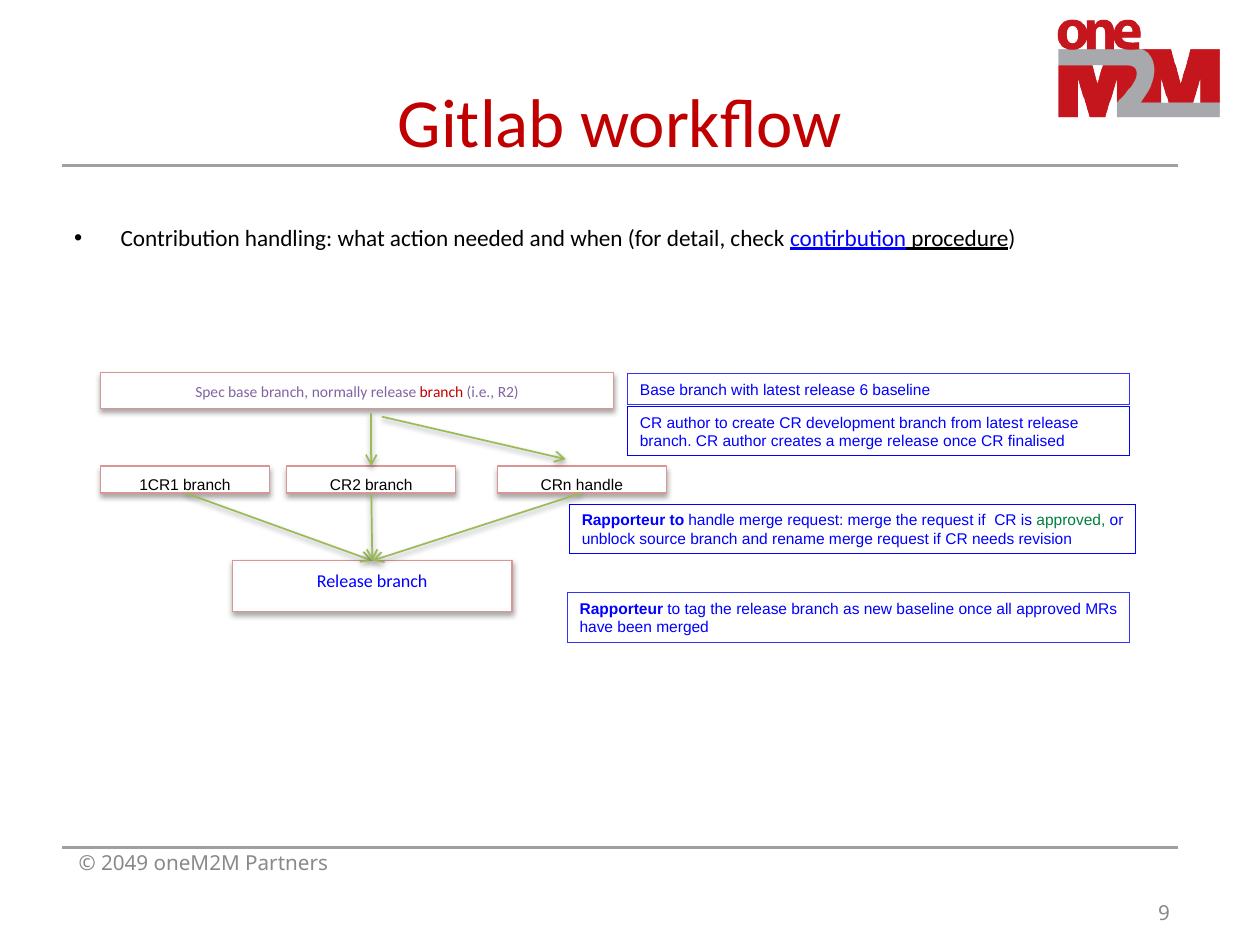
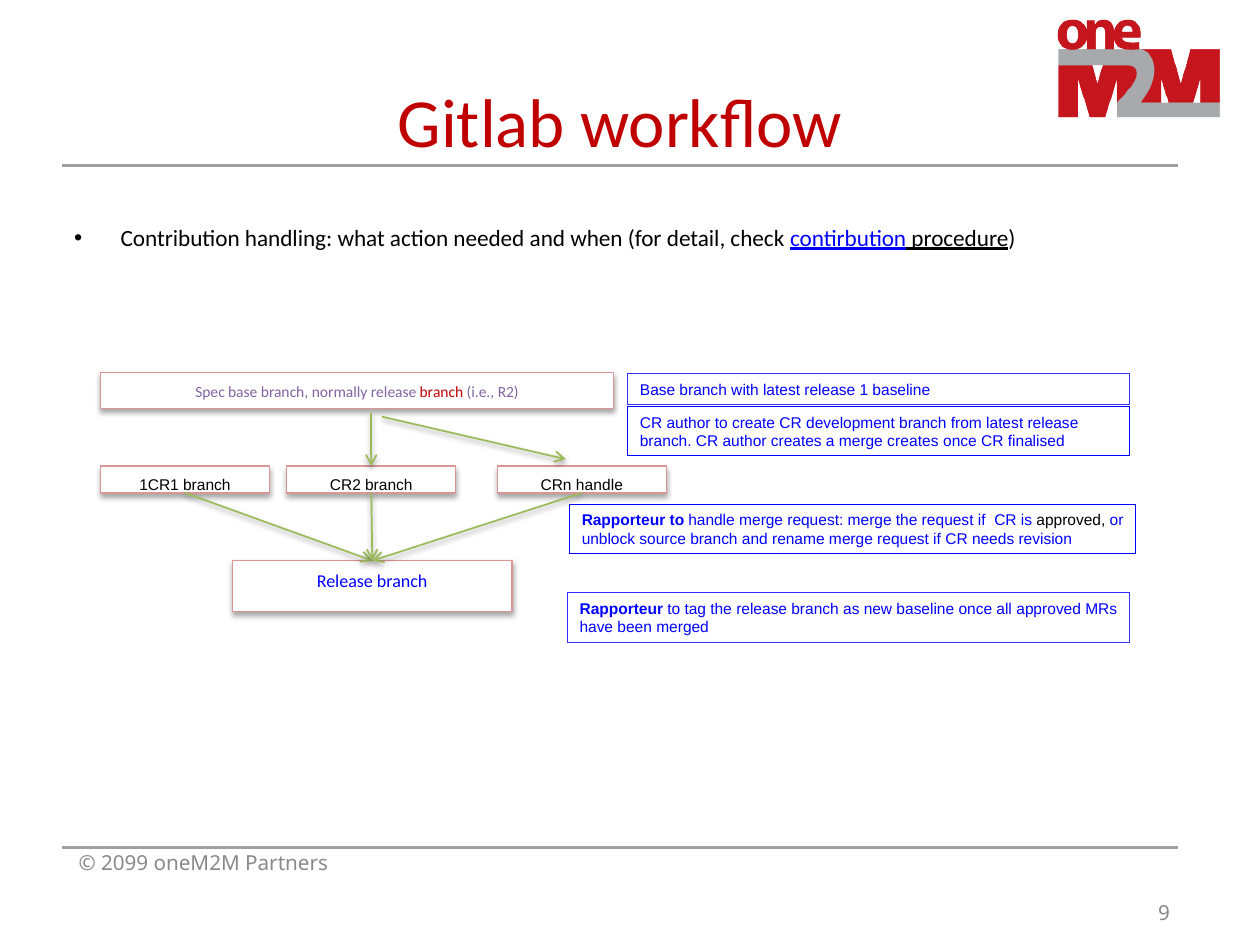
6: 6 -> 1
merge release: release -> creates
approved at (1071, 521) colour: green -> black
2049: 2049 -> 2099
